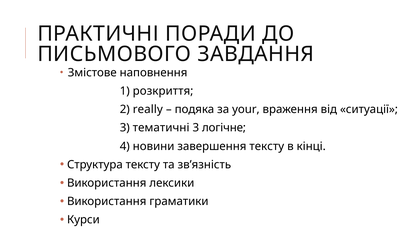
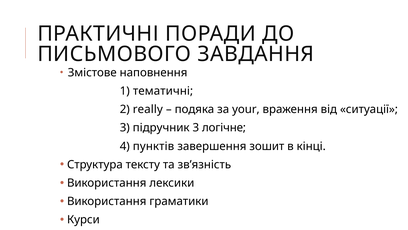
розкриття: розкриття -> тематичні
тематичні: тематичні -> підручник
новини: новини -> пунктів
завершення тексту: тексту -> зошит
